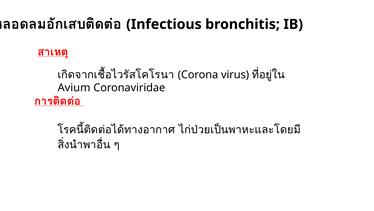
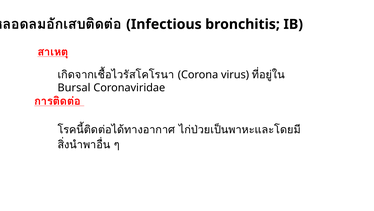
Avium: Avium -> Bursal
